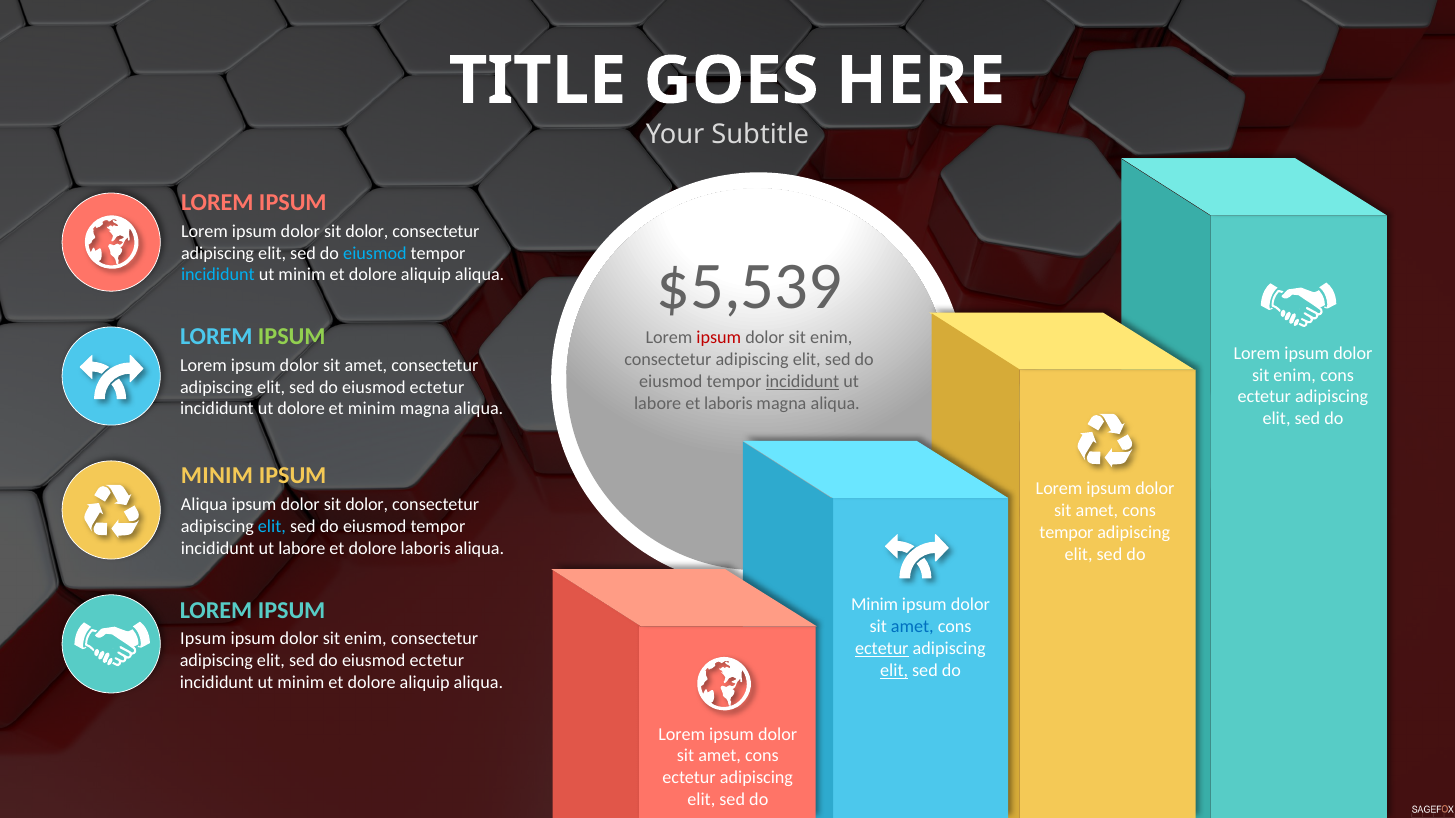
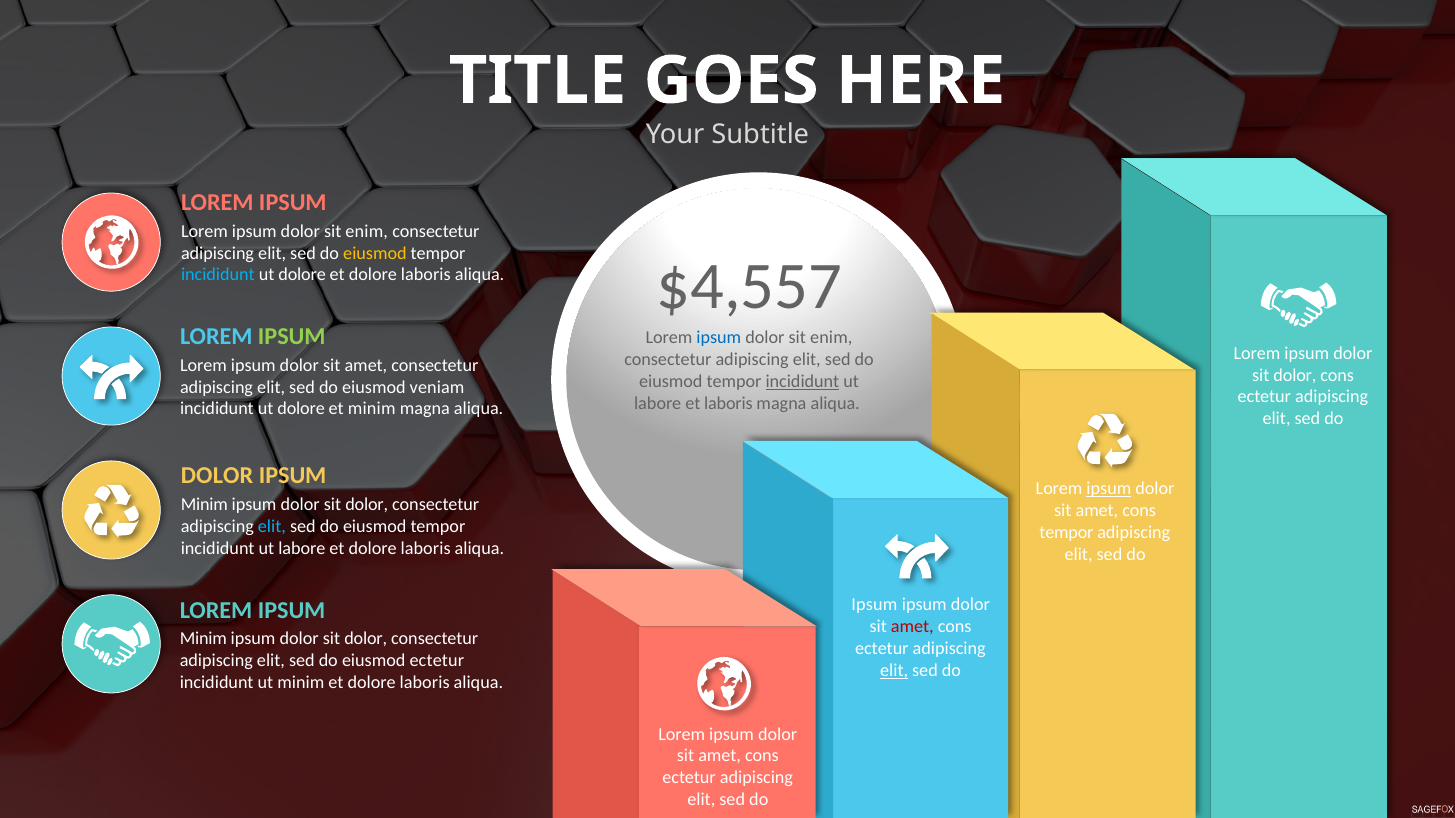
dolor at (367, 231): dolor -> enim
eiusmod at (375, 253) colour: light blue -> yellow
minim at (302, 275): minim -> dolore
aliquip at (426, 275): aliquip -> laboris
$5,539: $5,539 -> $4,557
ipsum at (719, 338) colour: red -> blue
enim at (1295, 375): enim -> dolor
ectetur at (437, 387): ectetur -> veniam
MINIM at (217, 476): MINIM -> DOLOR
ipsum at (1109, 489) underline: none -> present
Aliqua at (204, 505): Aliqua -> Minim
Minim at (875, 605): Minim -> Ipsum
amet at (912, 627) colour: blue -> red
Ipsum at (203, 639): Ipsum -> Minim
enim at (366, 639): enim -> dolor
ectetur at (882, 649) underline: present -> none
aliquip at (425, 683): aliquip -> laboris
